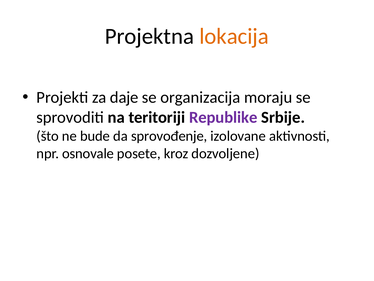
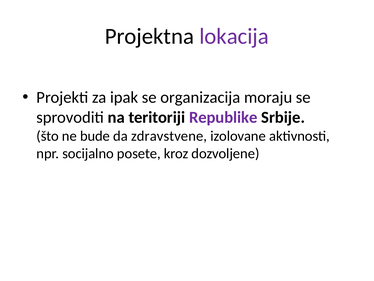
lokacija colour: orange -> purple
daje: daje -> ipak
sprovođenje: sprovođenje -> zdravstvene
osnovale: osnovale -> socijalno
